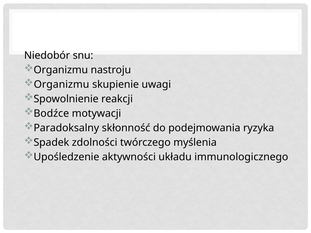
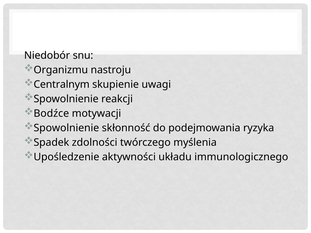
Organizmu at (62, 85): Organizmu -> Centralnym
Paradoksalny at (66, 128): Paradoksalny -> Spowolnienie
